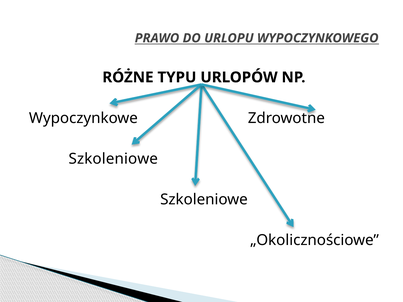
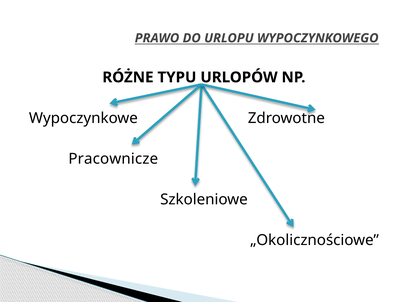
Szkoleniowe at (113, 159): Szkoleniowe -> Pracownicze
